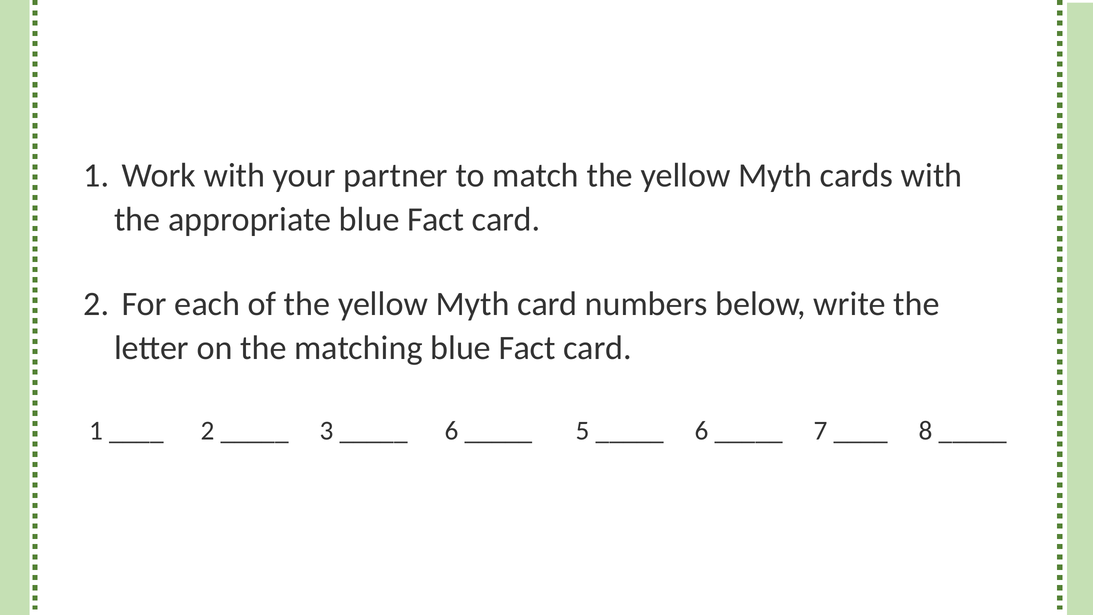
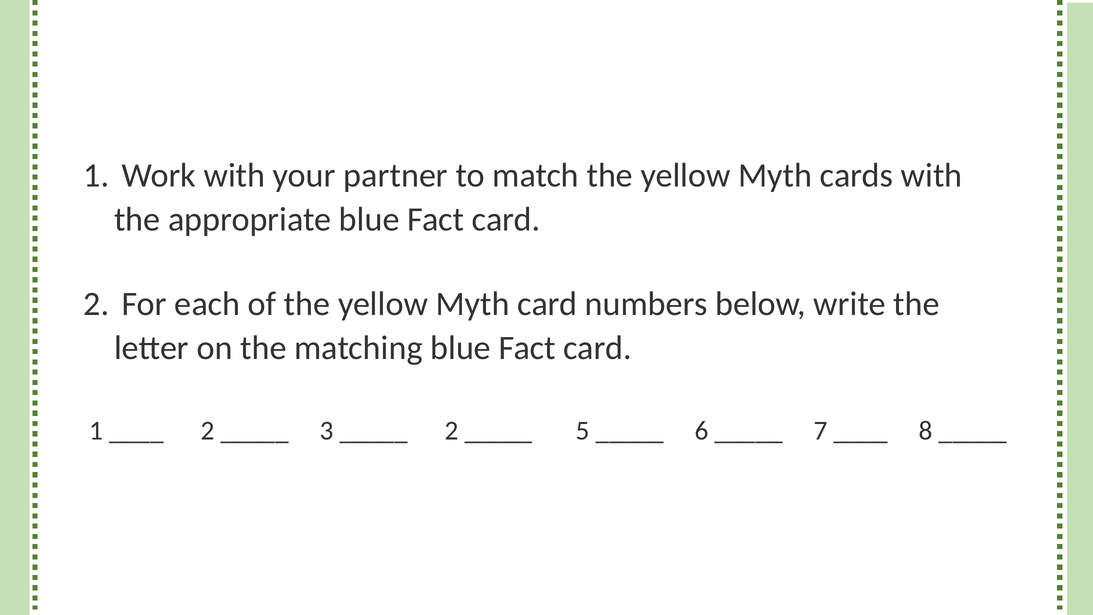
6 at (451, 430): 6 -> 2
